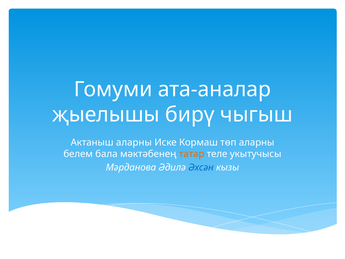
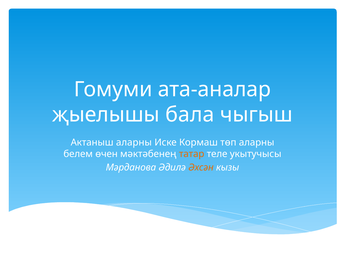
бирү: бирү -> бала
бала: бала -> өчен
Әхсән colour: blue -> orange
